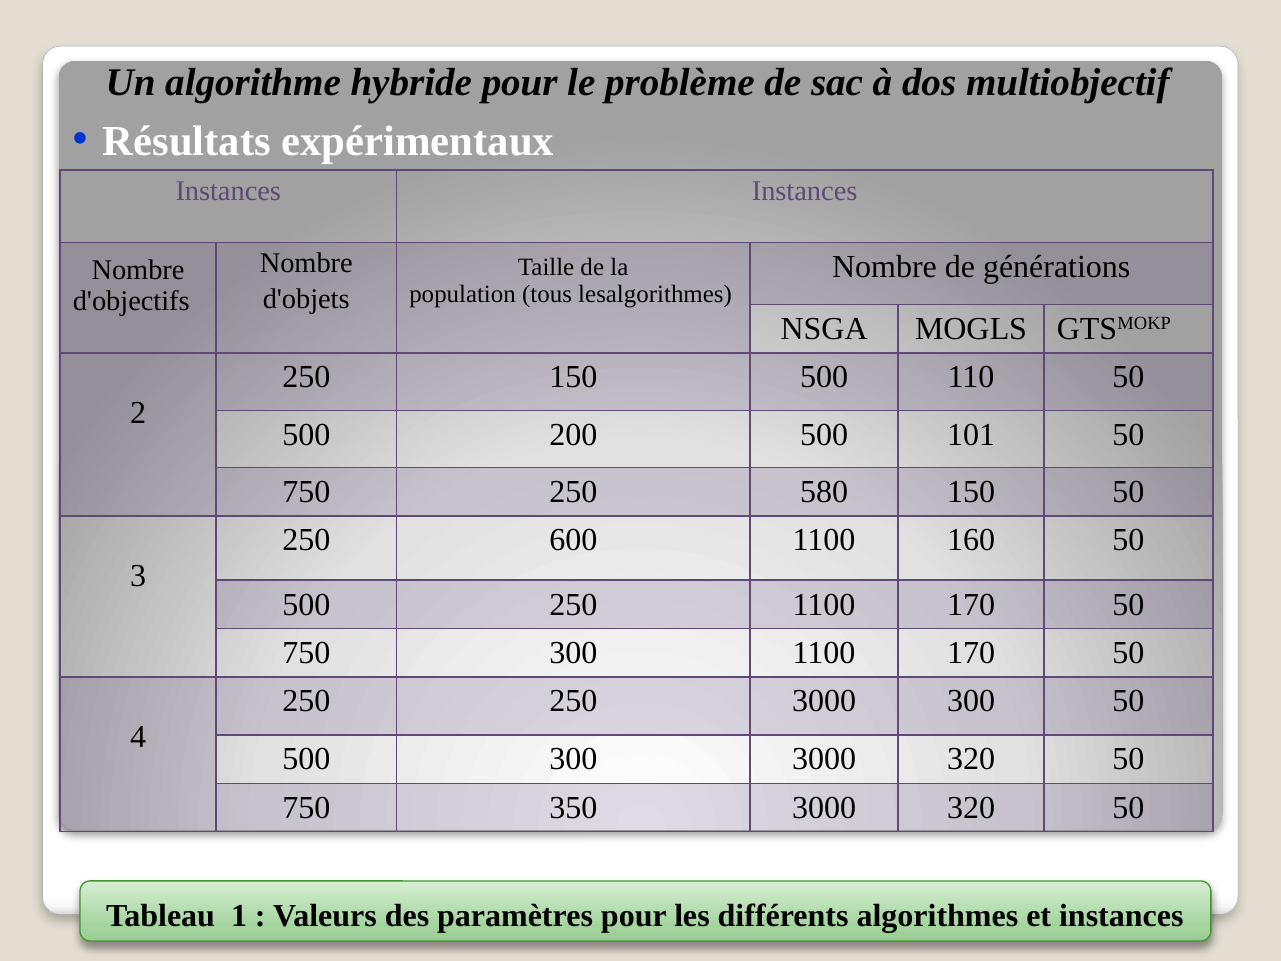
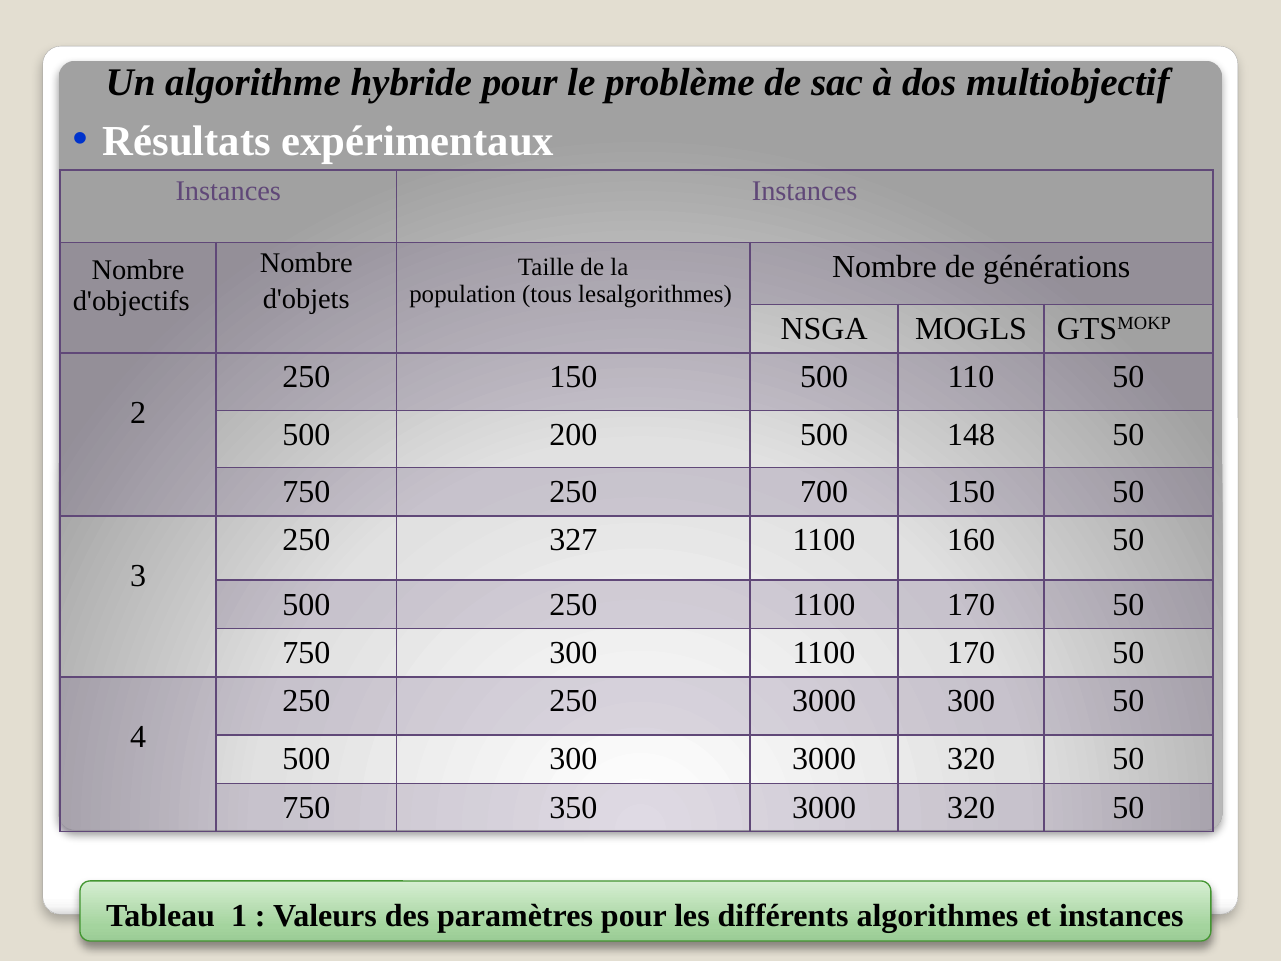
101: 101 -> 148
580: 580 -> 700
600: 600 -> 327
